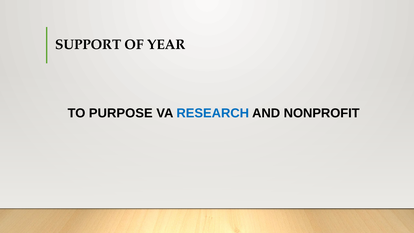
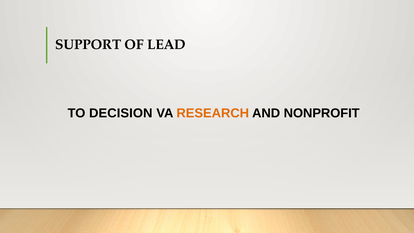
YEAR: YEAR -> LEAD
PURPOSE: PURPOSE -> DECISION
RESEARCH colour: blue -> orange
